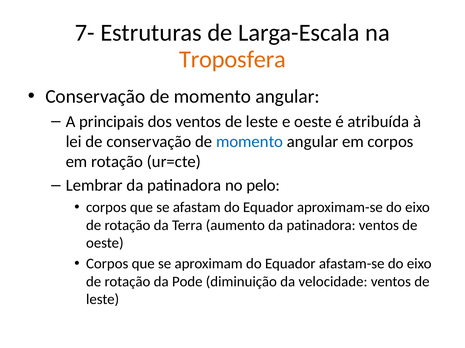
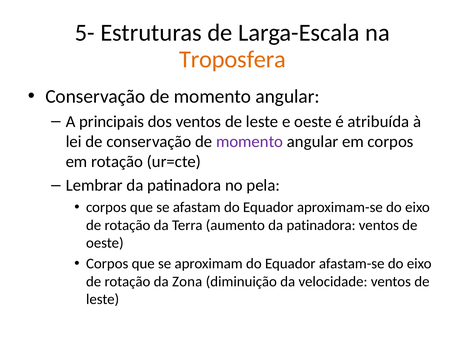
7-: 7- -> 5-
momento at (250, 142) colour: blue -> purple
pelo: pelo -> pela
Pode: Pode -> Zona
